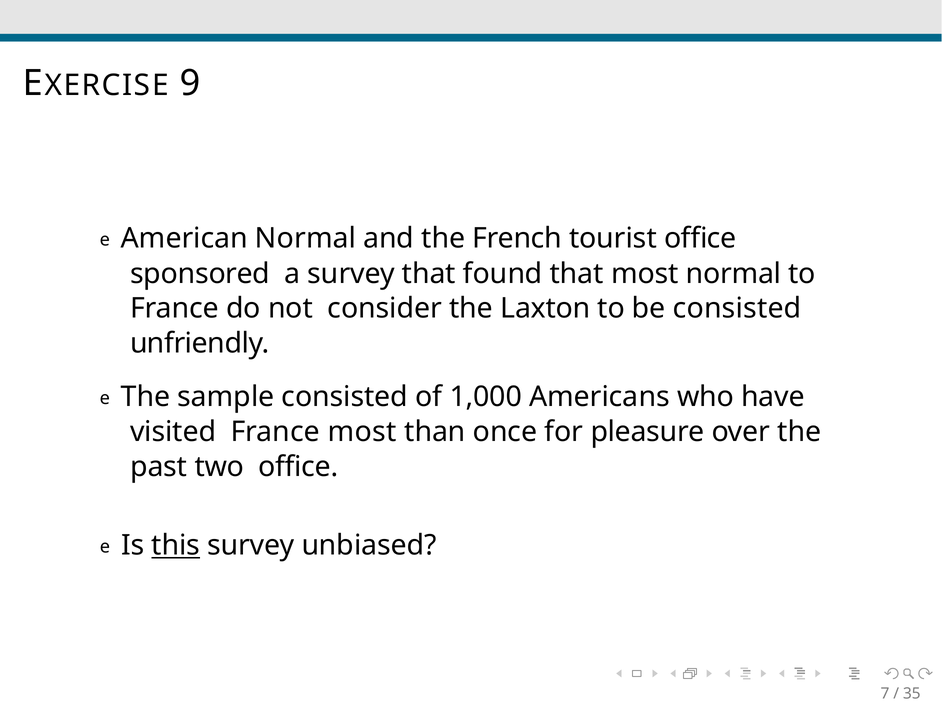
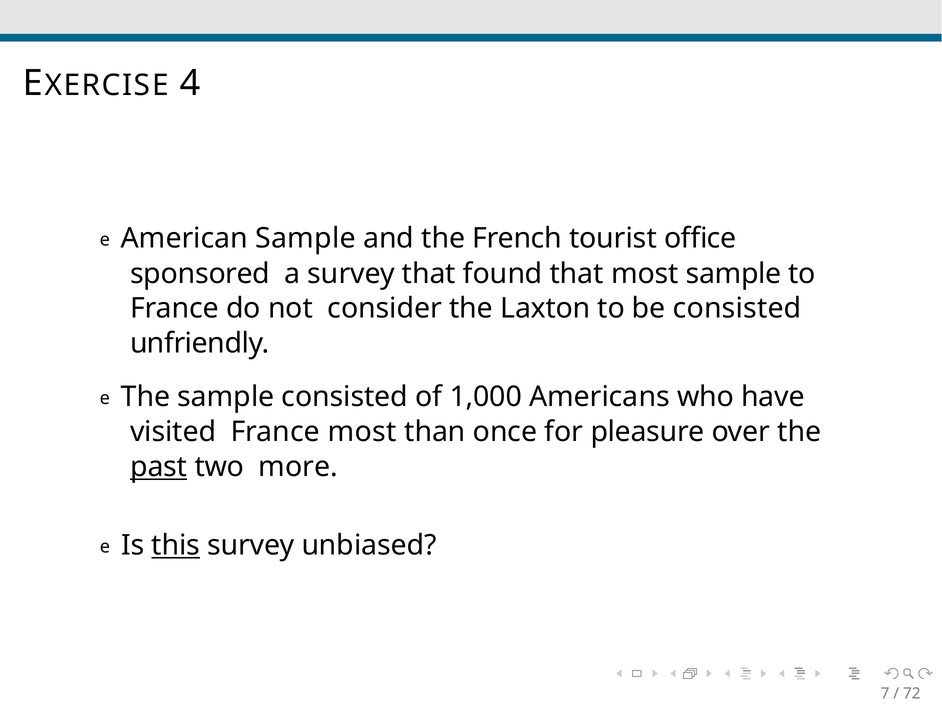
9: 9 -> 4
American Normal: Normal -> Sample
most normal: normal -> sample
past underline: none -> present
two office: office -> more
35: 35 -> 72
